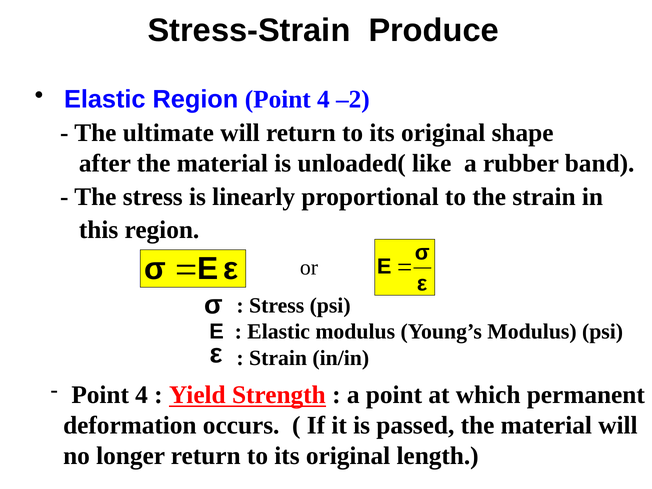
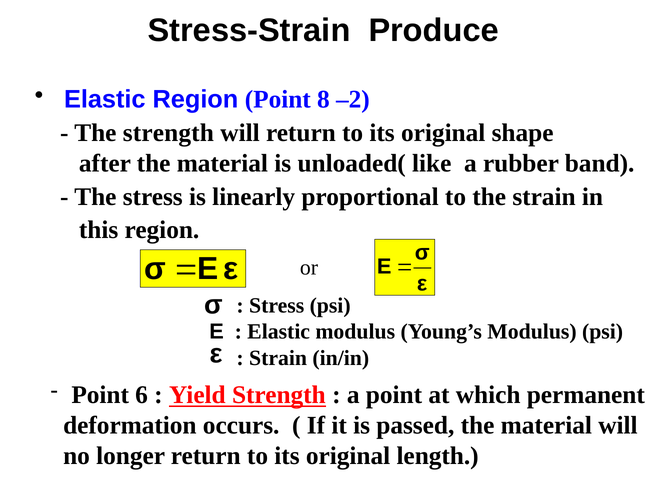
Region Point 4: 4 -> 8
The ultimate: ultimate -> strength
4 at (142, 395): 4 -> 6
